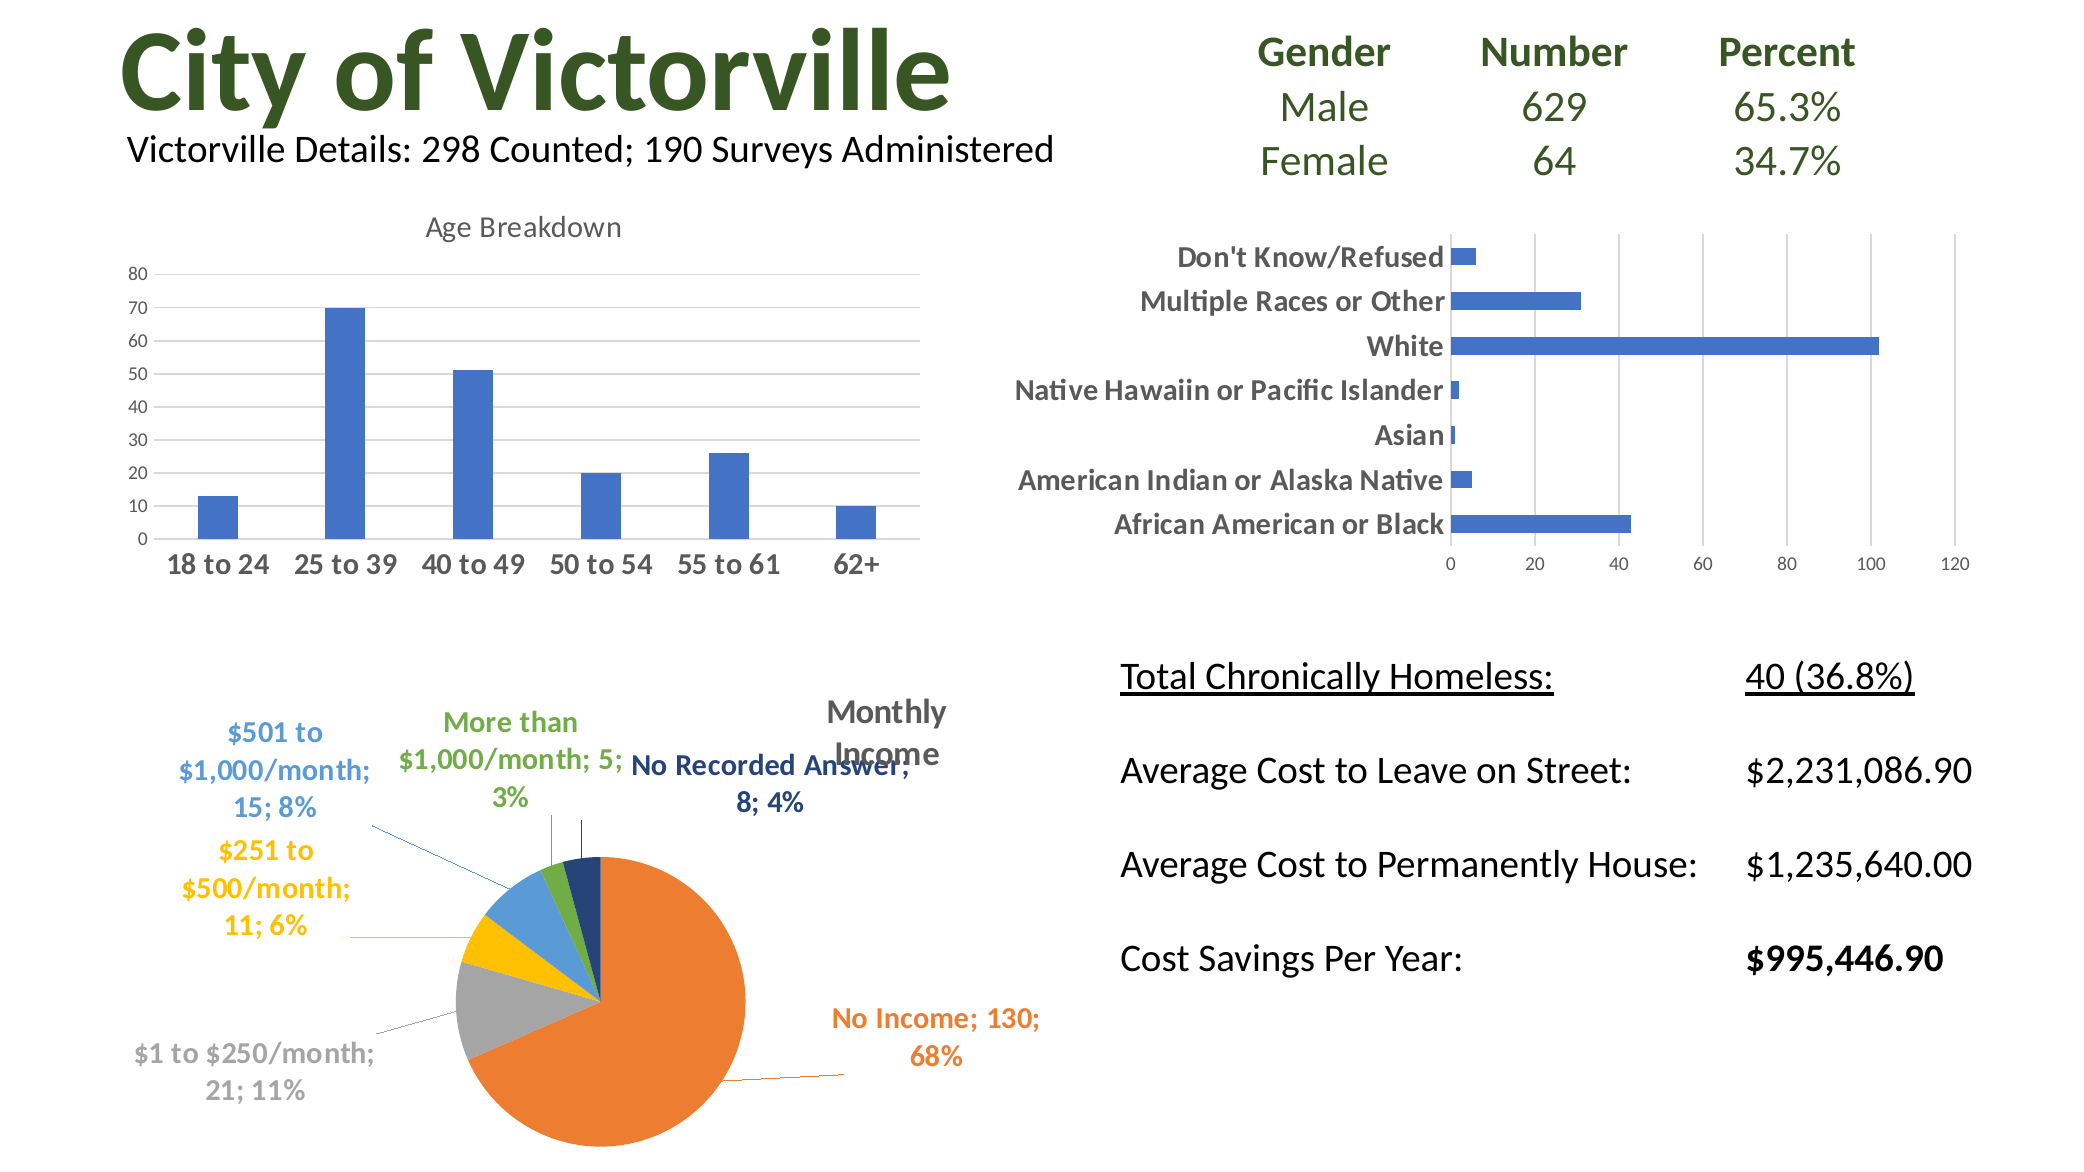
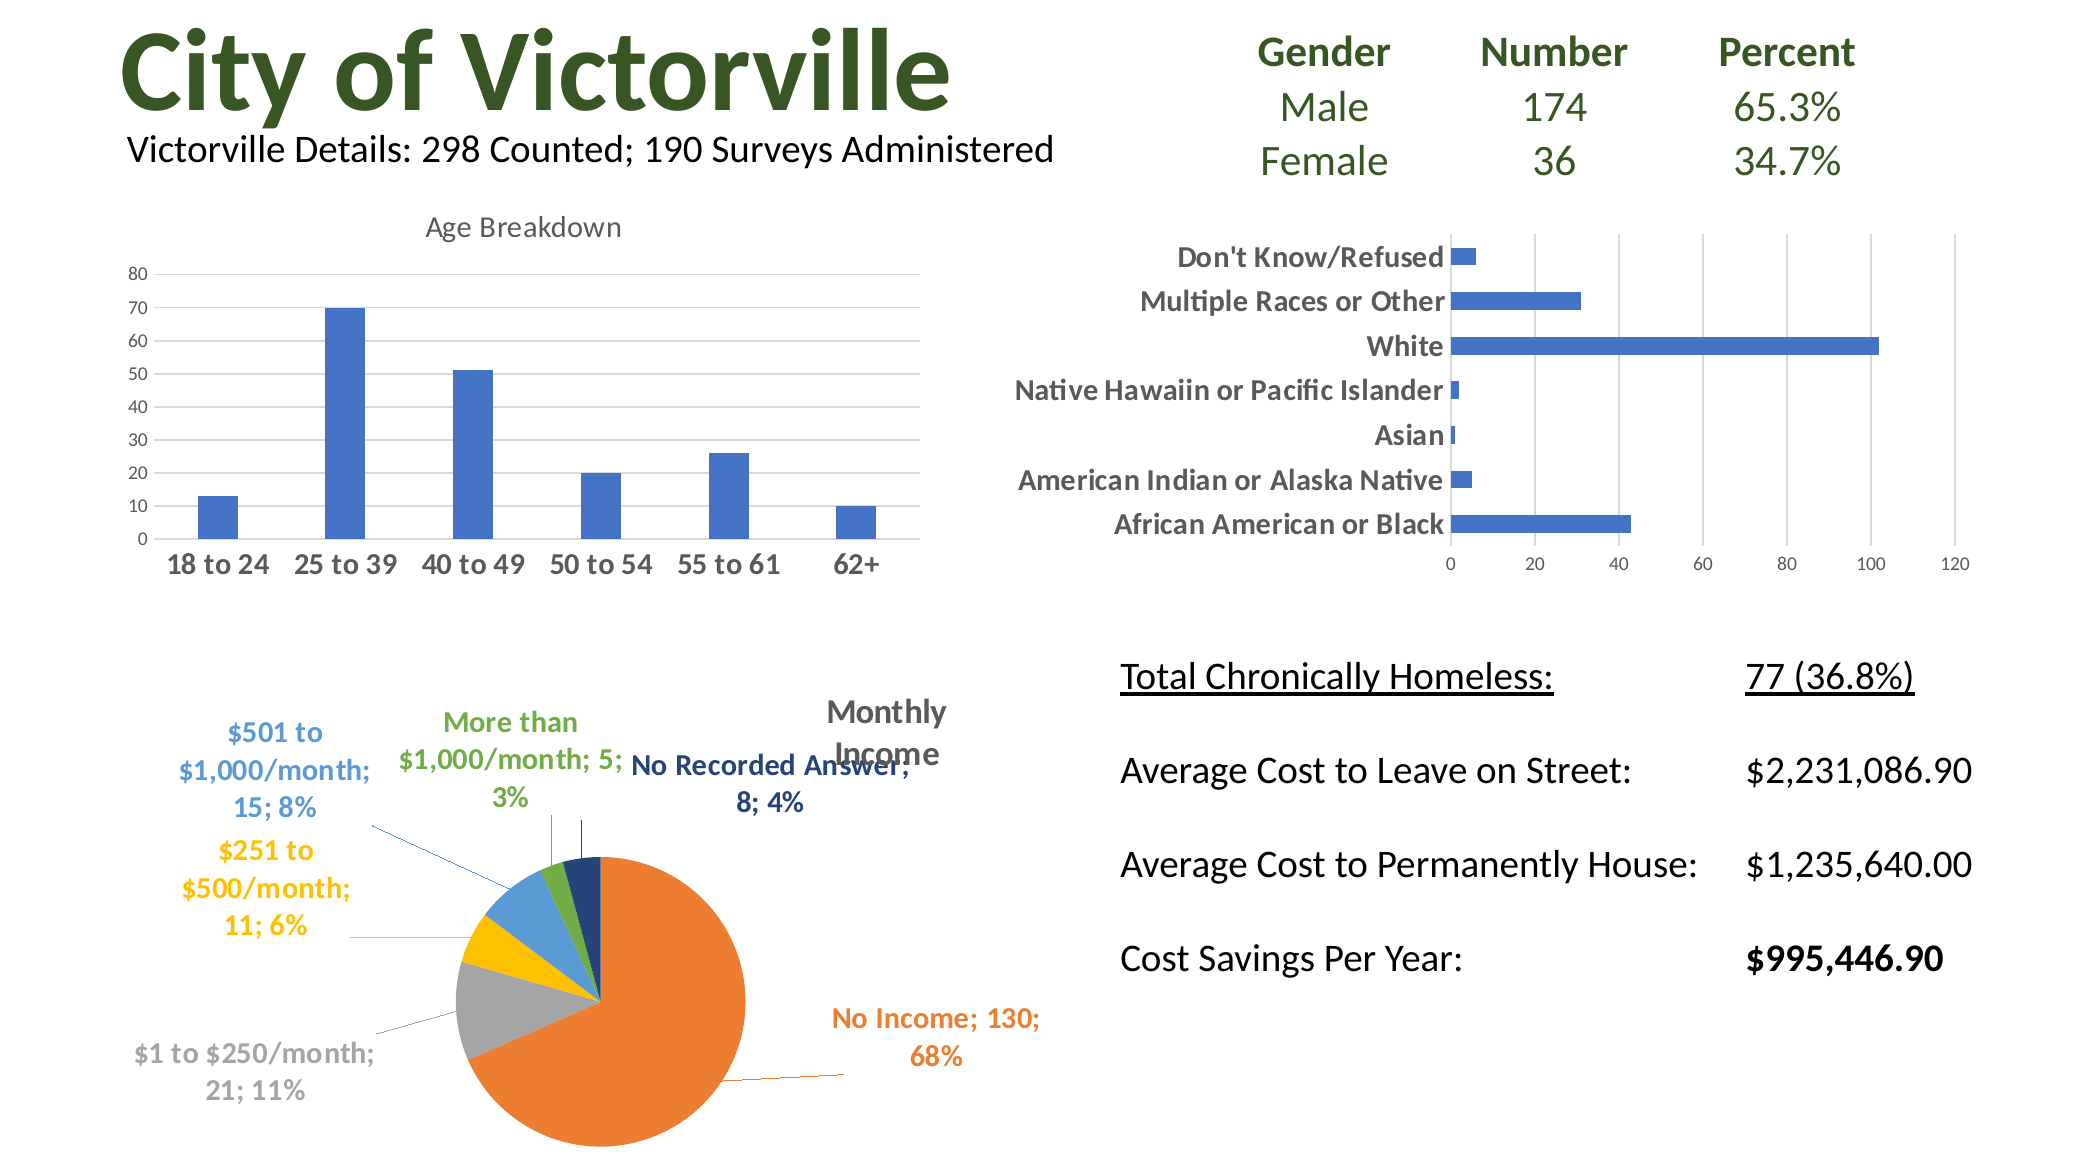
629: 629 -> 174
64: 64 -> 36
Homeless 40: 40 -> 77
